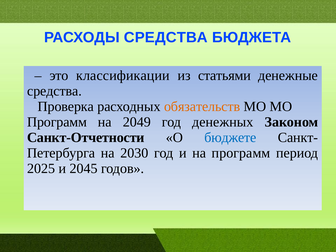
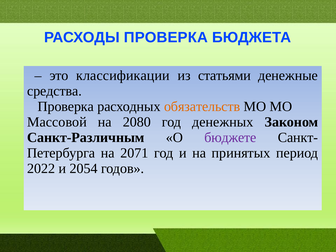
РАСХОДЫ СРЕДСТВА: СРЕДСТВА -> ПРОВЕРКА
Программ at (57, 122): Программ -> Массовой
2049: 2049 -> 2080
Санкт-Отчетности: Санкт-Отчетности -> Санкт-Различным
бюджете colour: blue -> purple
2030: 2030 -> 2071
на программ: программ -> принятых
2025: 2025 -> 2022
2045: 2045 -> 2054
